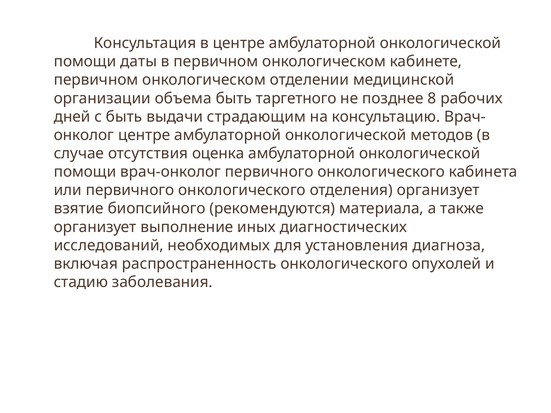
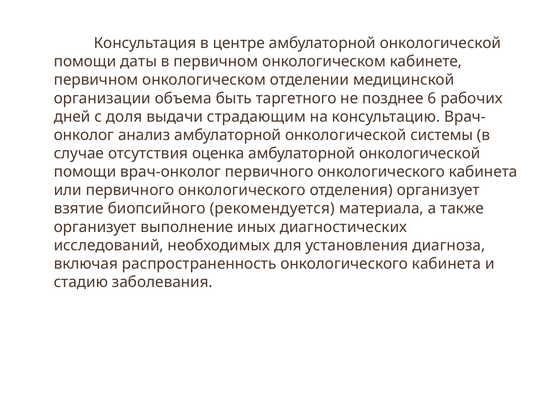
8: 8 -> 6
с быть: быть -> доля
центре at (144, 135): центре -> анализ
методов: методов -> системы
рекомендуются: рекомендуются -> рекомендуется
распространенность онкологического опухолей: опухолей -> кабинета
